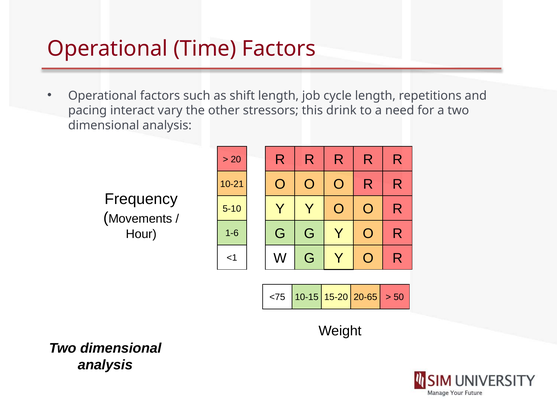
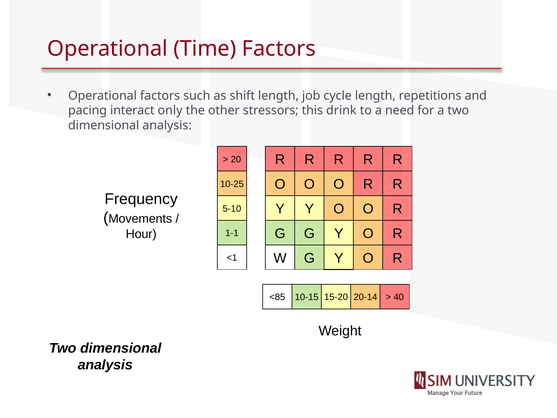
vary: vary -> only
10-21: 10-21 -> 10-25
1-6: 1-6 -> 1-1
<75: <75 -> <85
20-65: 20-65 -> 20-14
50: 50 -> 40
